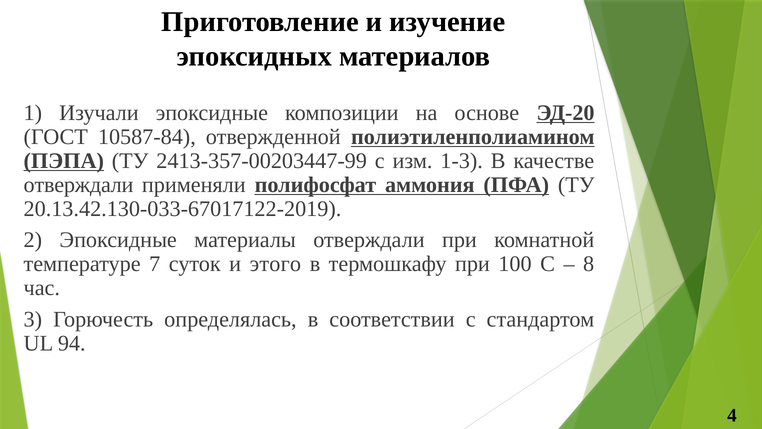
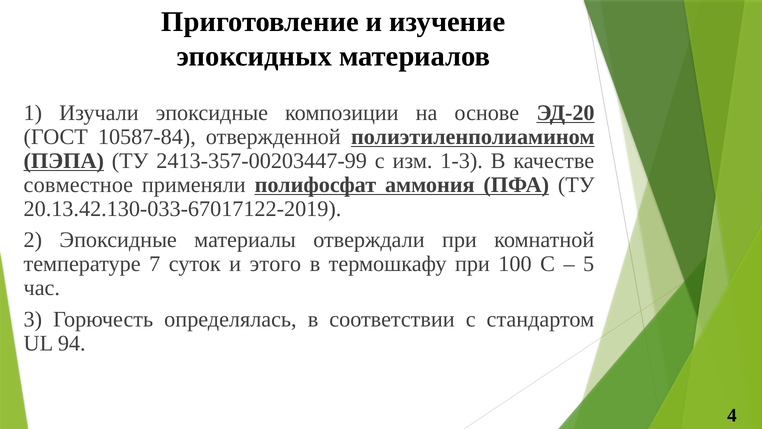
отверждали at (79, 185): отверждали -> совместное
8: 8 -> 5
